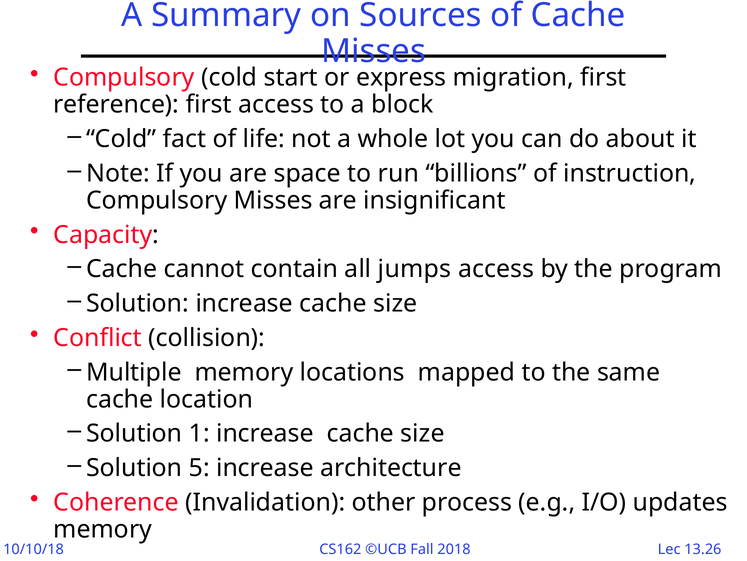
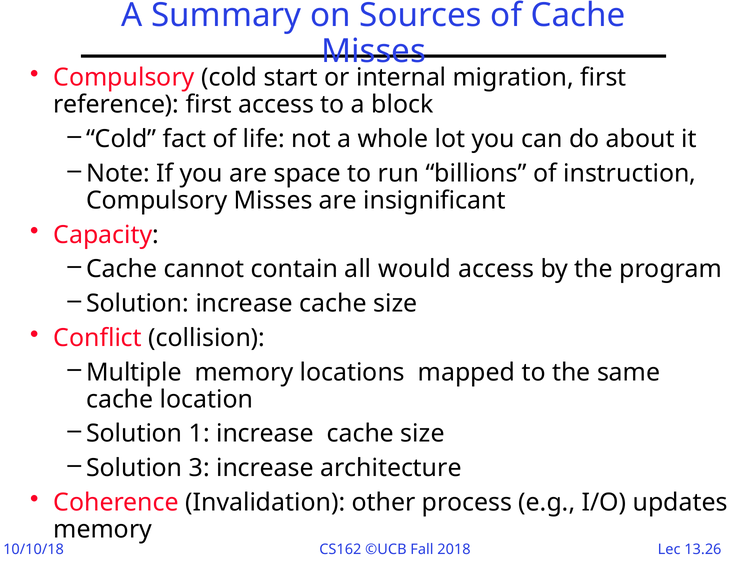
express: express -> internal
jumps: jumps -> would
5: 5 -> 3
